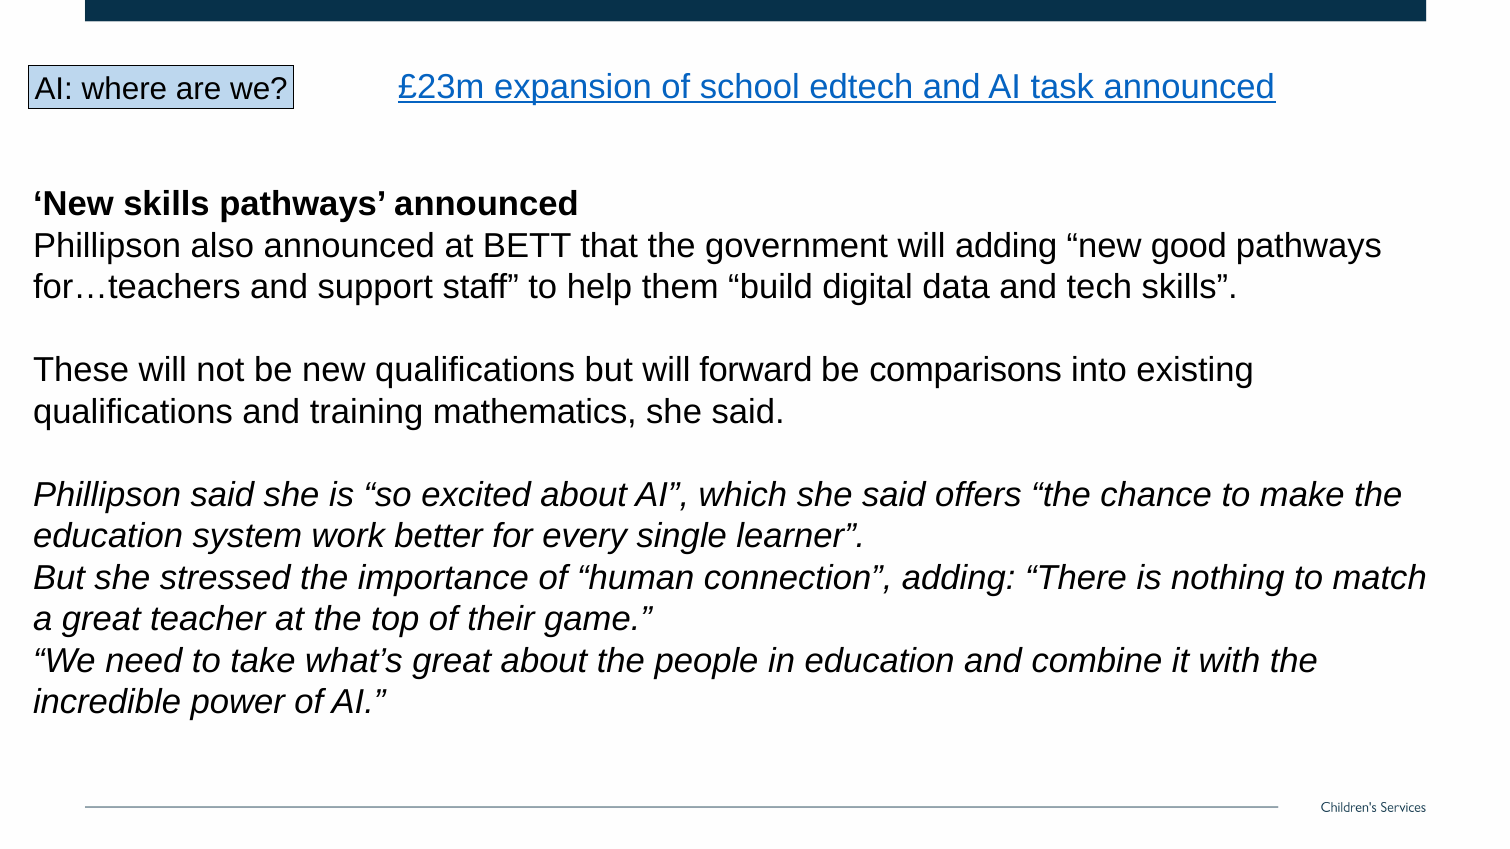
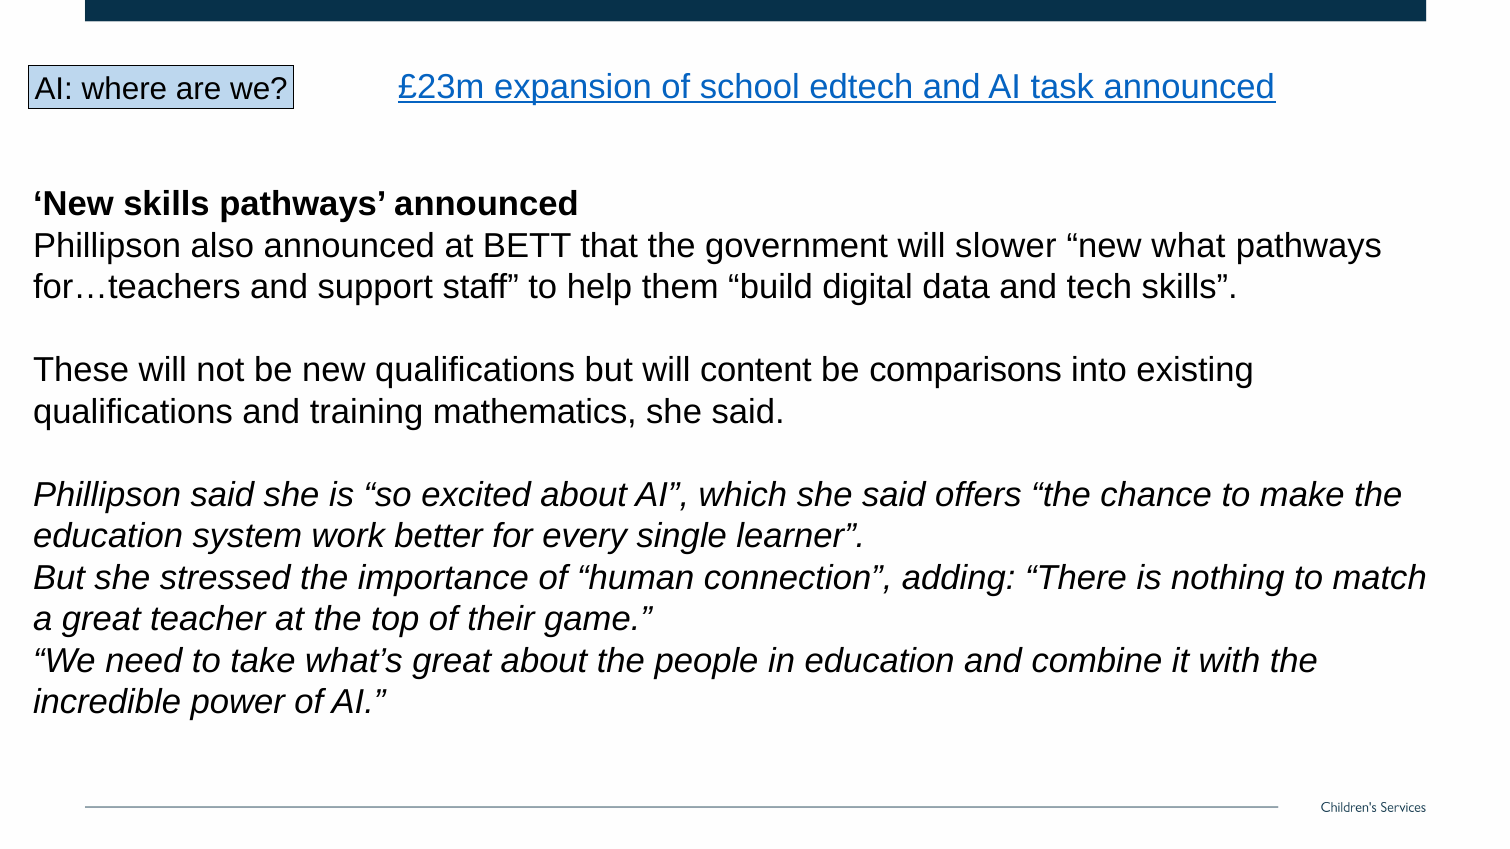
will adding: adding -> slower
good: good -> what
forward: forward -> content
